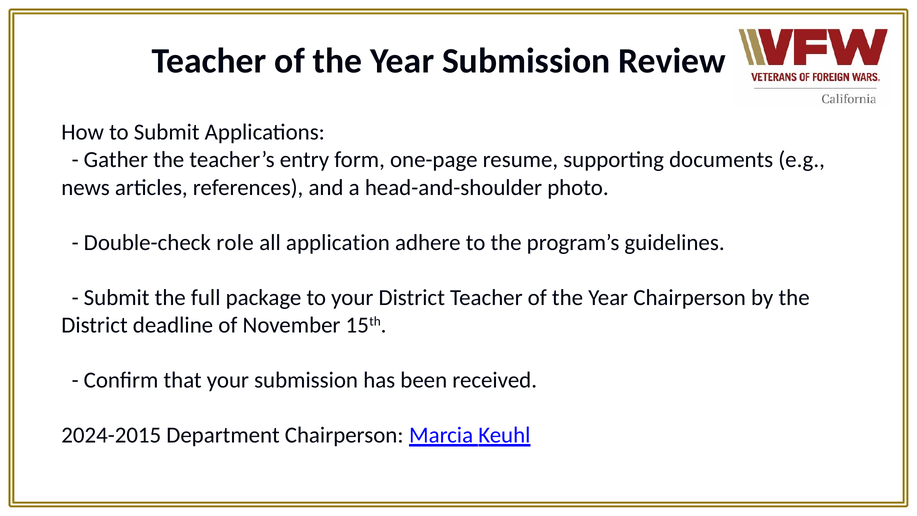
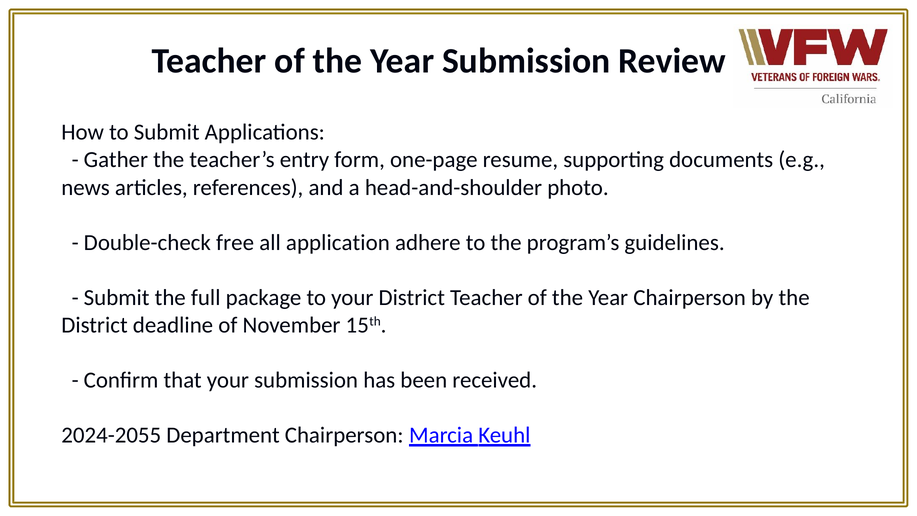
role: role -> free
2024-2015: 2024-2015 -> 2024-2055
